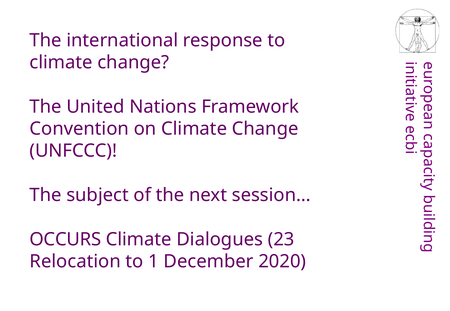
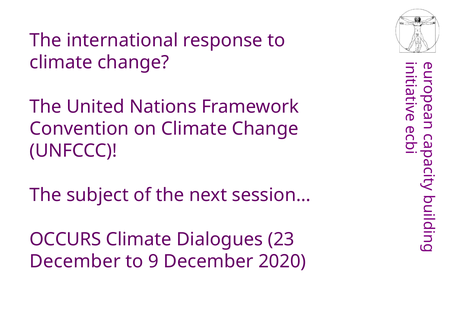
Relocation at (75, 262): Relocation -> December
1: 1 -> 9
